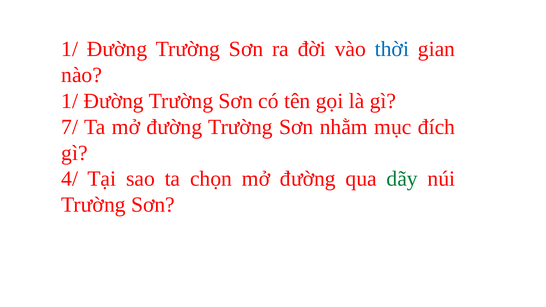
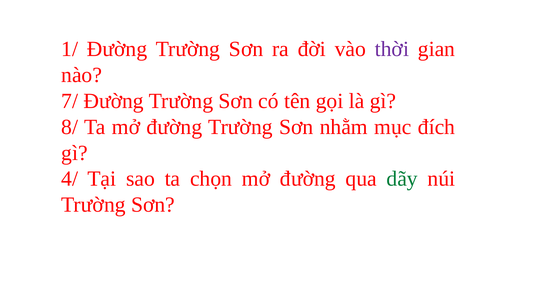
thời colour: blue -> purple
1/ at (70, 101): 1/ -> 7/
7/: 7/ -> 8/
